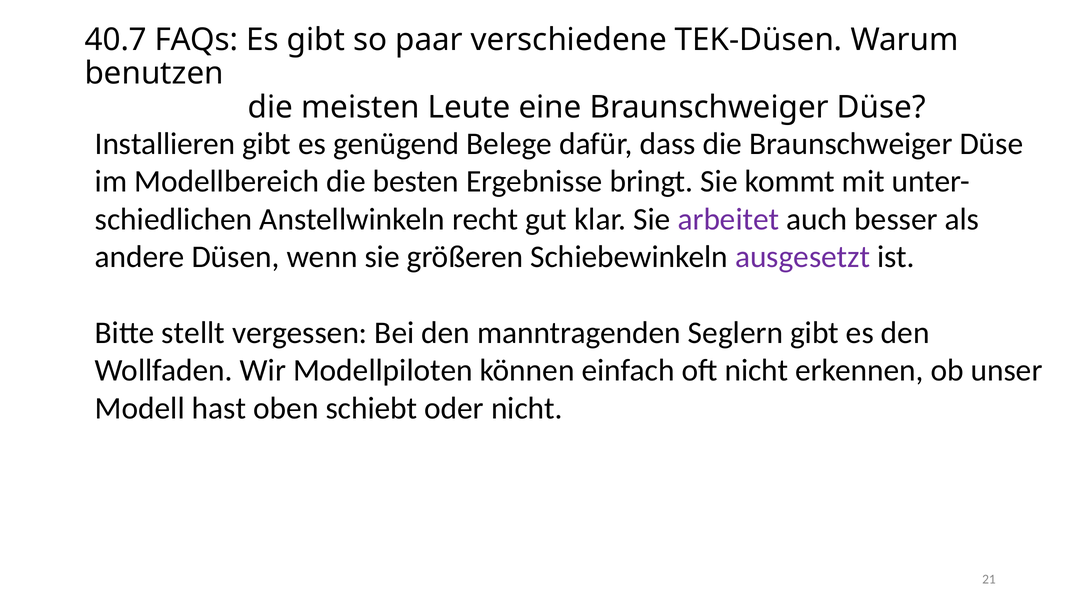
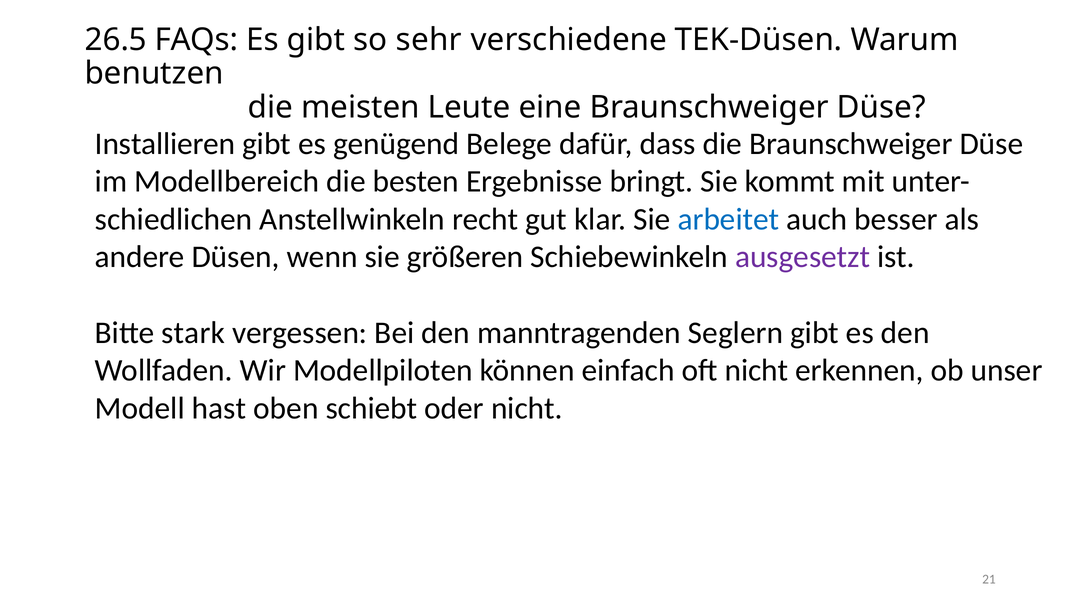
40.7: 40.7 -> 26.5
paar: paar -> sehr
arbeitet colour: purple -> blue
stellt: stellt -> stark
